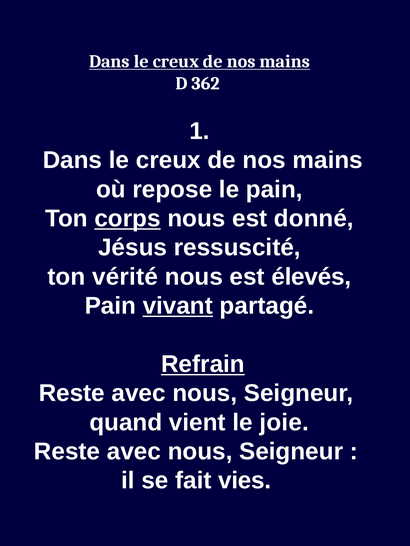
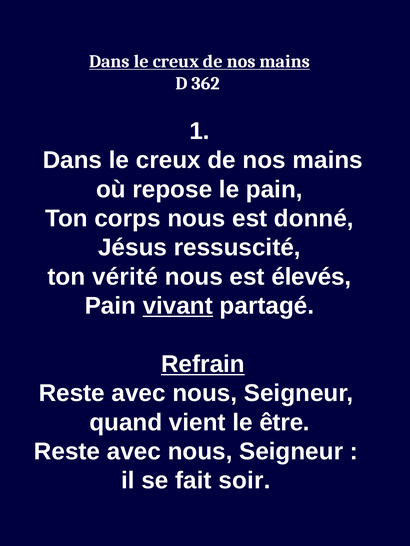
corps underline: present -> none
joie: joie -> être
vies: vies -> soir
